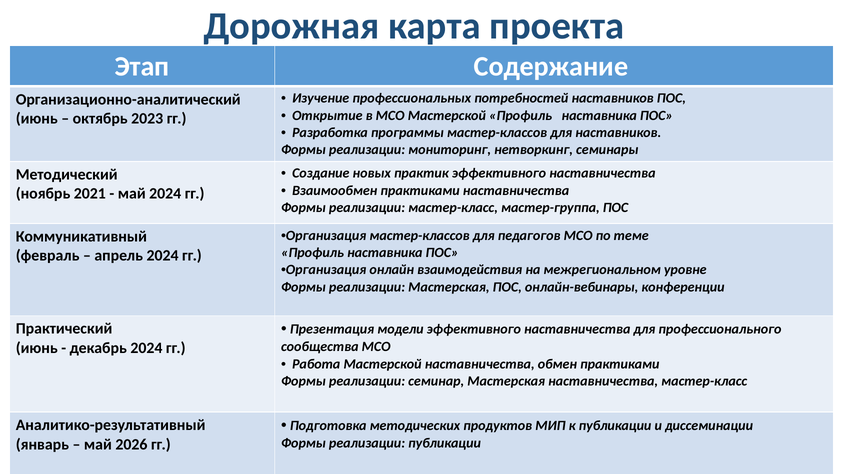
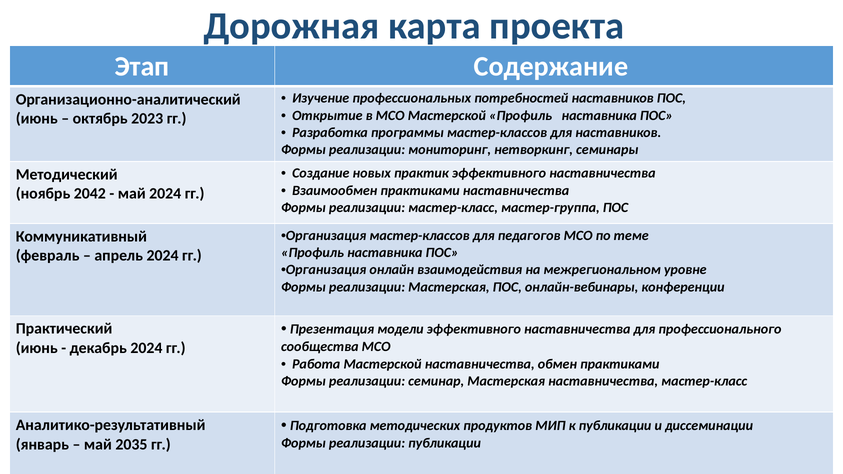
2021: 2021 -> 2042
2026: 2026 -> 2035
